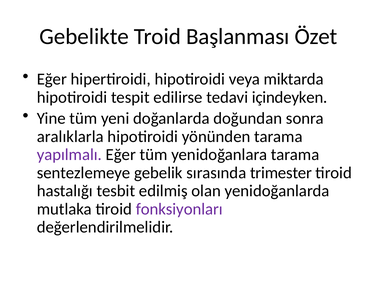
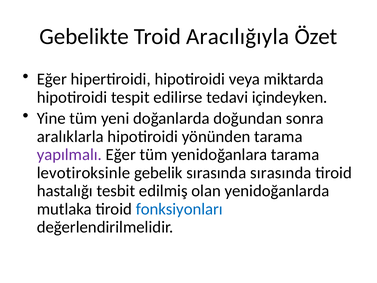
Başlanması: Başlanması -> Aracılığıyla
sentezlemeye: sentezlemeye -> levotiroksinle
sırasında trimester: trimester -> sırasında
fonksiyonları colour: purple -> blue
